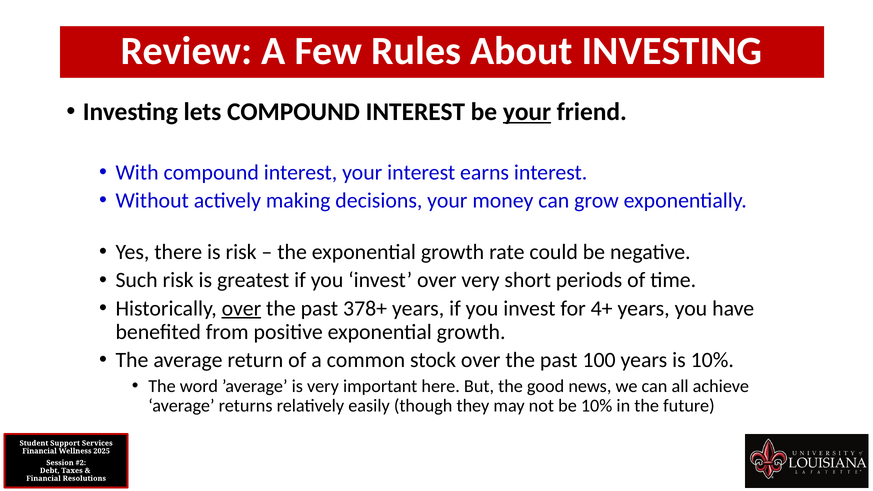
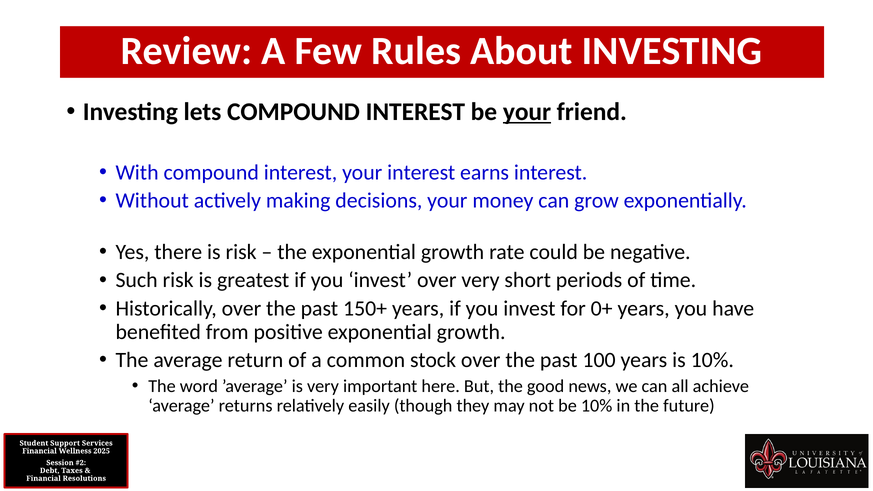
over at (241, 308) underline: present -> none
378+: 378+ -> 150+
4+: 4+ -> 0+
